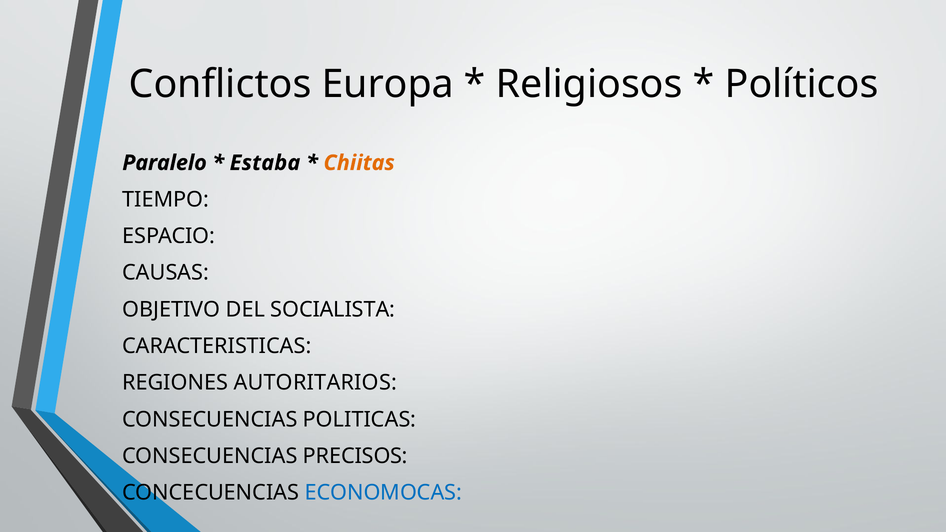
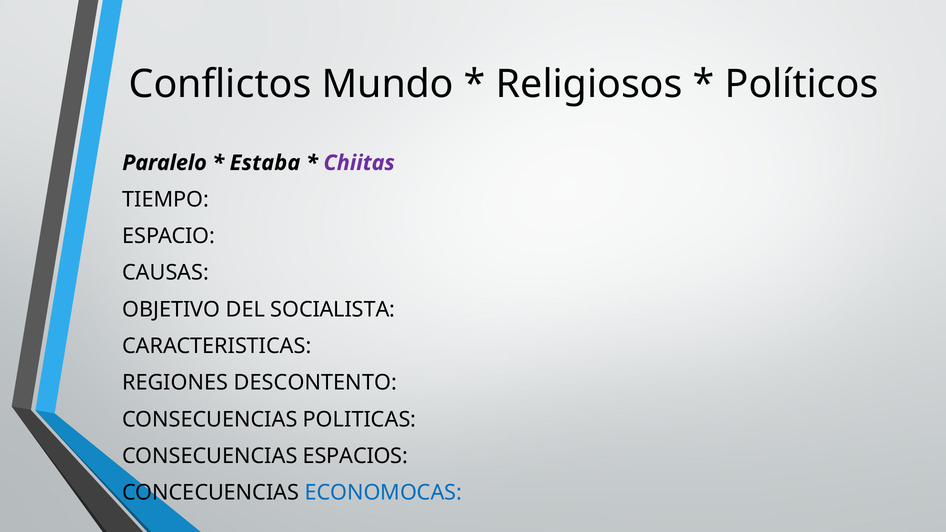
Europa: Europa -> Mundo
Chiitas colour: orange -> purple
AUTORITARIOS: AUTORITARIOS -> DESCONTENTO
PRECISOS: PRECISOS -> ESPACIOS
